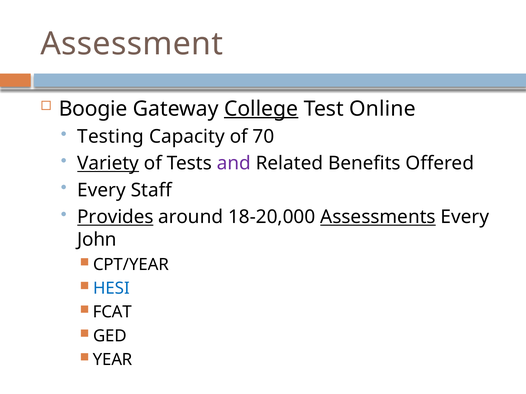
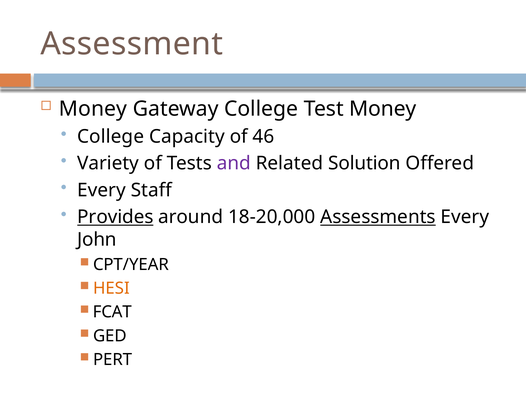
Boogie at (93, 109): Boogie -> Money
College at (261, 109) underline: present -> none
Test Online: Online -> Money
Testing at (111, 137): Testing -> College
70: 70 -> 46
Variety underline: present -> none
Benefits: Benefits -> Solution
HESI colour: blue -> orange
YEAR: YEAR -> PERT
